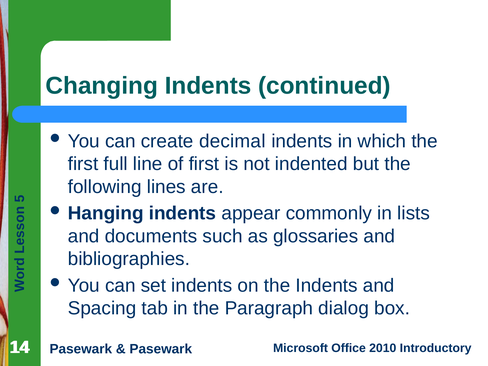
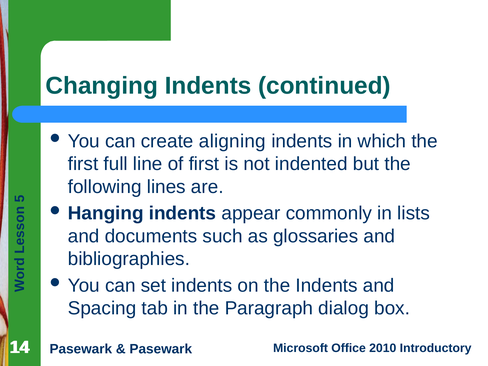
decimal: decimal -> aligning
